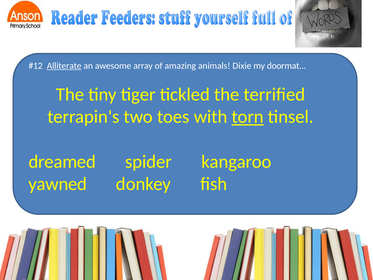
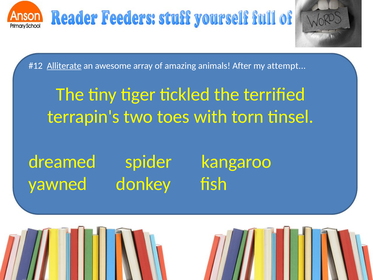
Dixie: Dixie -> After
doormat: doormat -> attempt
torn underline: present -> none
